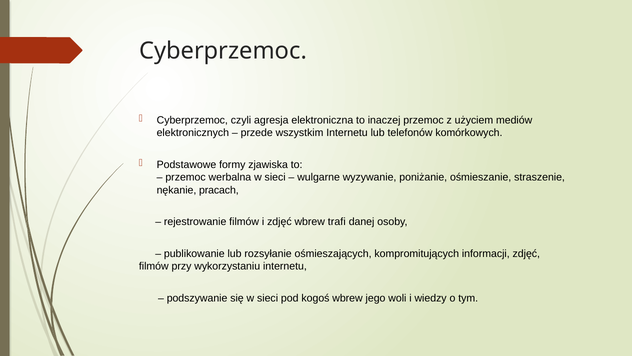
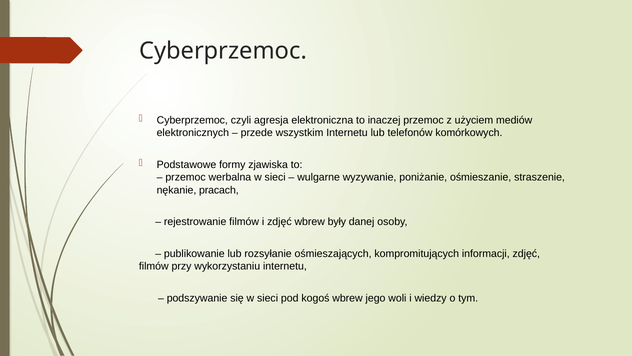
trafi: trafi -> były
